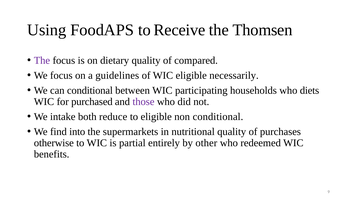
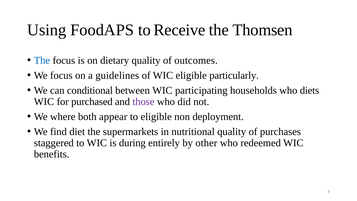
The at (42, 60) colour: purple -> blue
compared: compared -> outcomes
necessarily: necessarily -> particularly
intake: intake -> where
reduce: reduce -> appear
non conditional: conditional -> deployment
into: into -> diet
otherwise: otherwise -> staggered
partial: partial -> during
